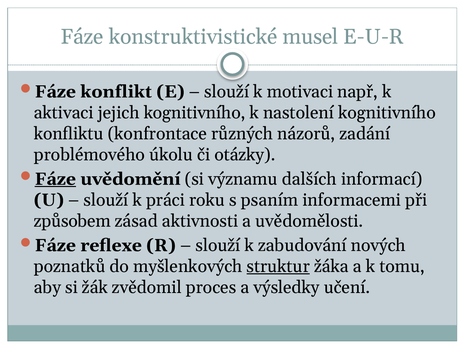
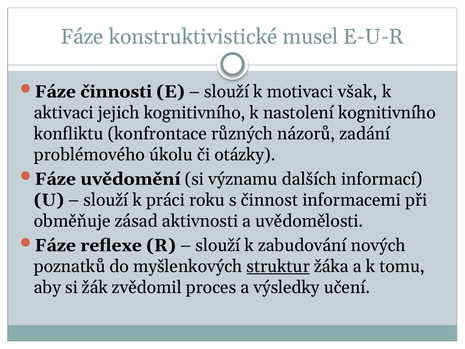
konflikt: konflikt -> činnosti
např: např -> však
Fáze at (55, 179) underline: present -> none
psaním: psaním -> činnost
způsobem: způsobem -> obměňuje
